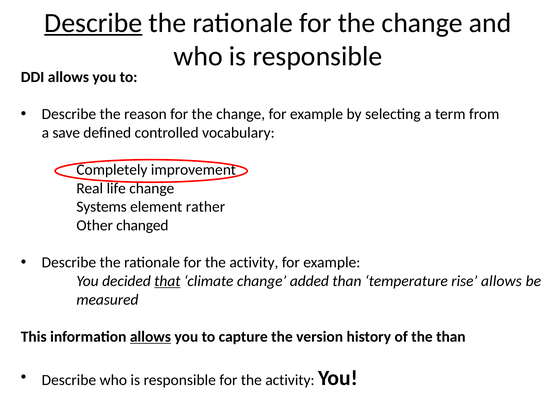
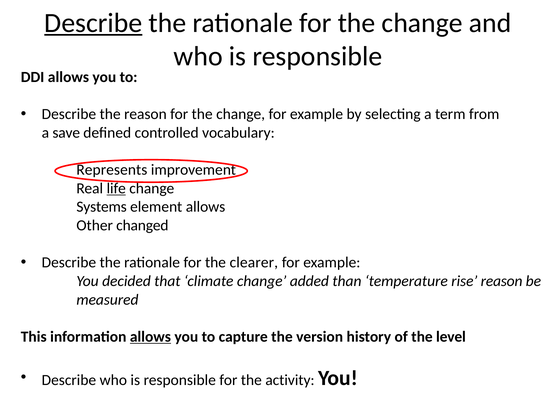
Completely: Completely -> Represents
life underline: none -> present
element rather: rather -> allows
rationale for the activity: activity -> clearer
that underline: present -> none
rise allows: allows -> reason
the than: than -> level
